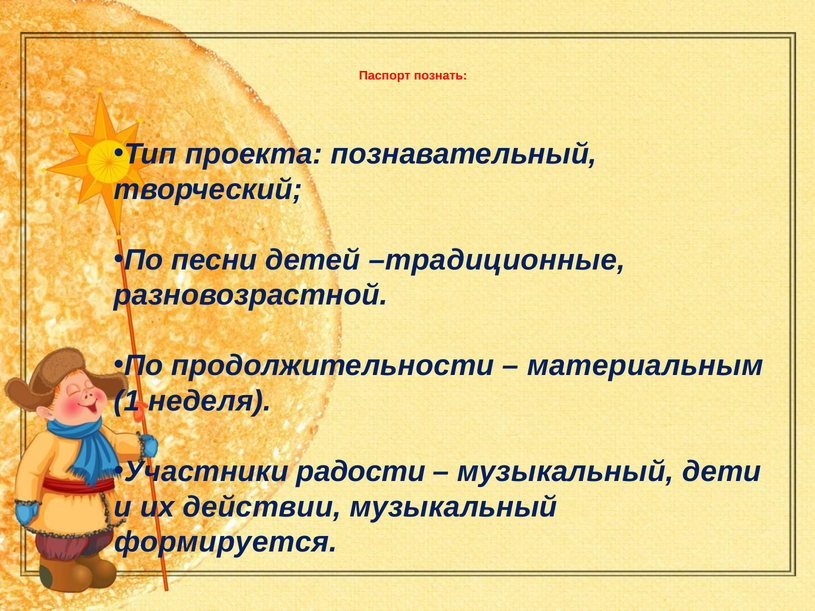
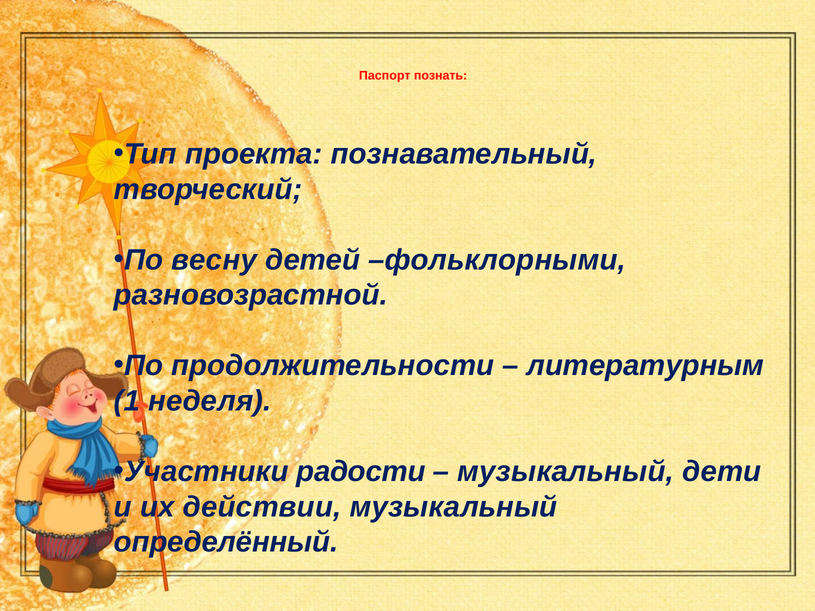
песни: песни -> весну
традиционные: традиционные -> фольклорными
материальным: материальным -> литературным
формируется: формируется -> определённый
